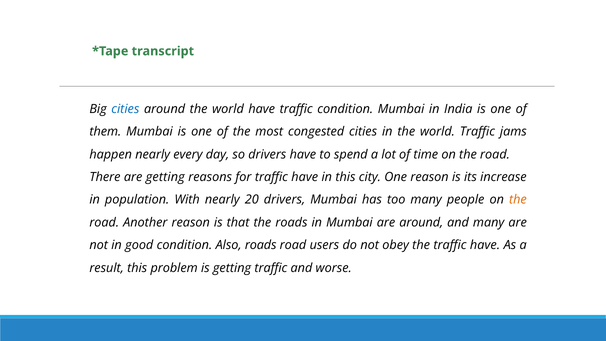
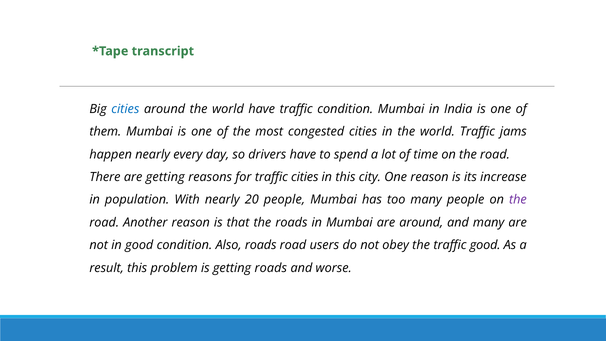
for traffic have: have -> cities
20 drivers: drivers -> people
the at (518, 200) colour: orange -> purple
the traffic have: have -> good
getting traffic: traffic -> roads
